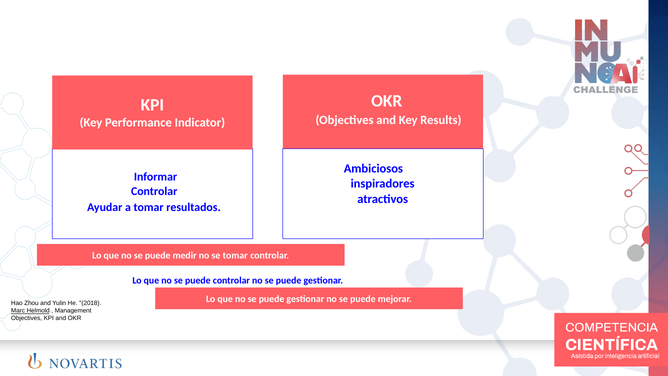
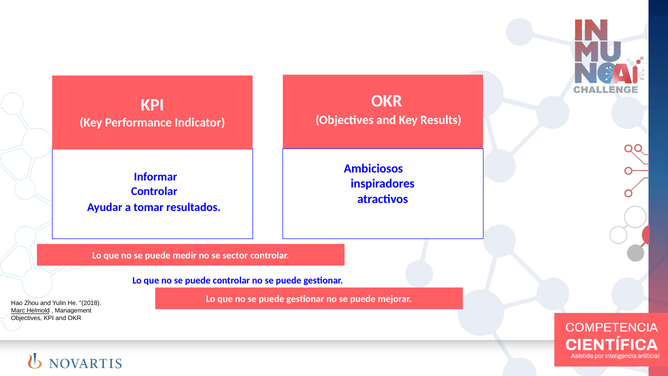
se tomar: tomar -> sector
